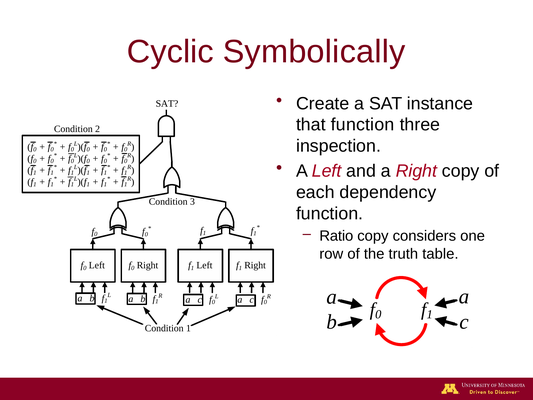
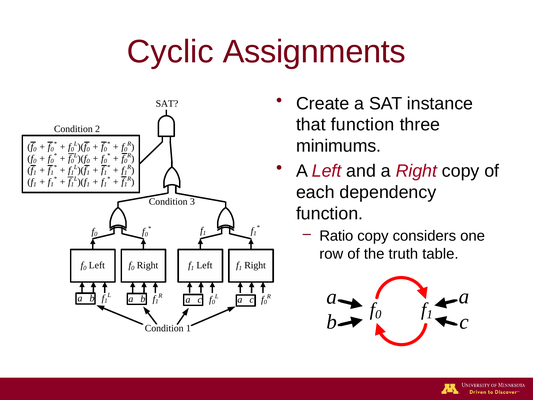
Symbolically: Symbolically -> Assignments
inspection: inspection -> minimums
